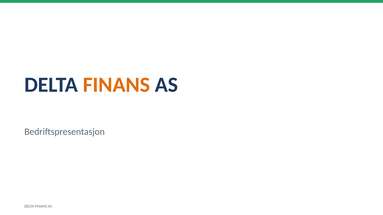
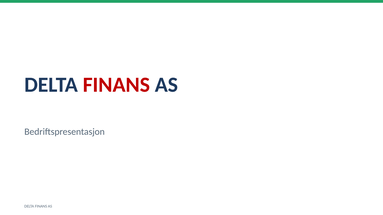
FINANS at (116, 85) colour: orange -> red
